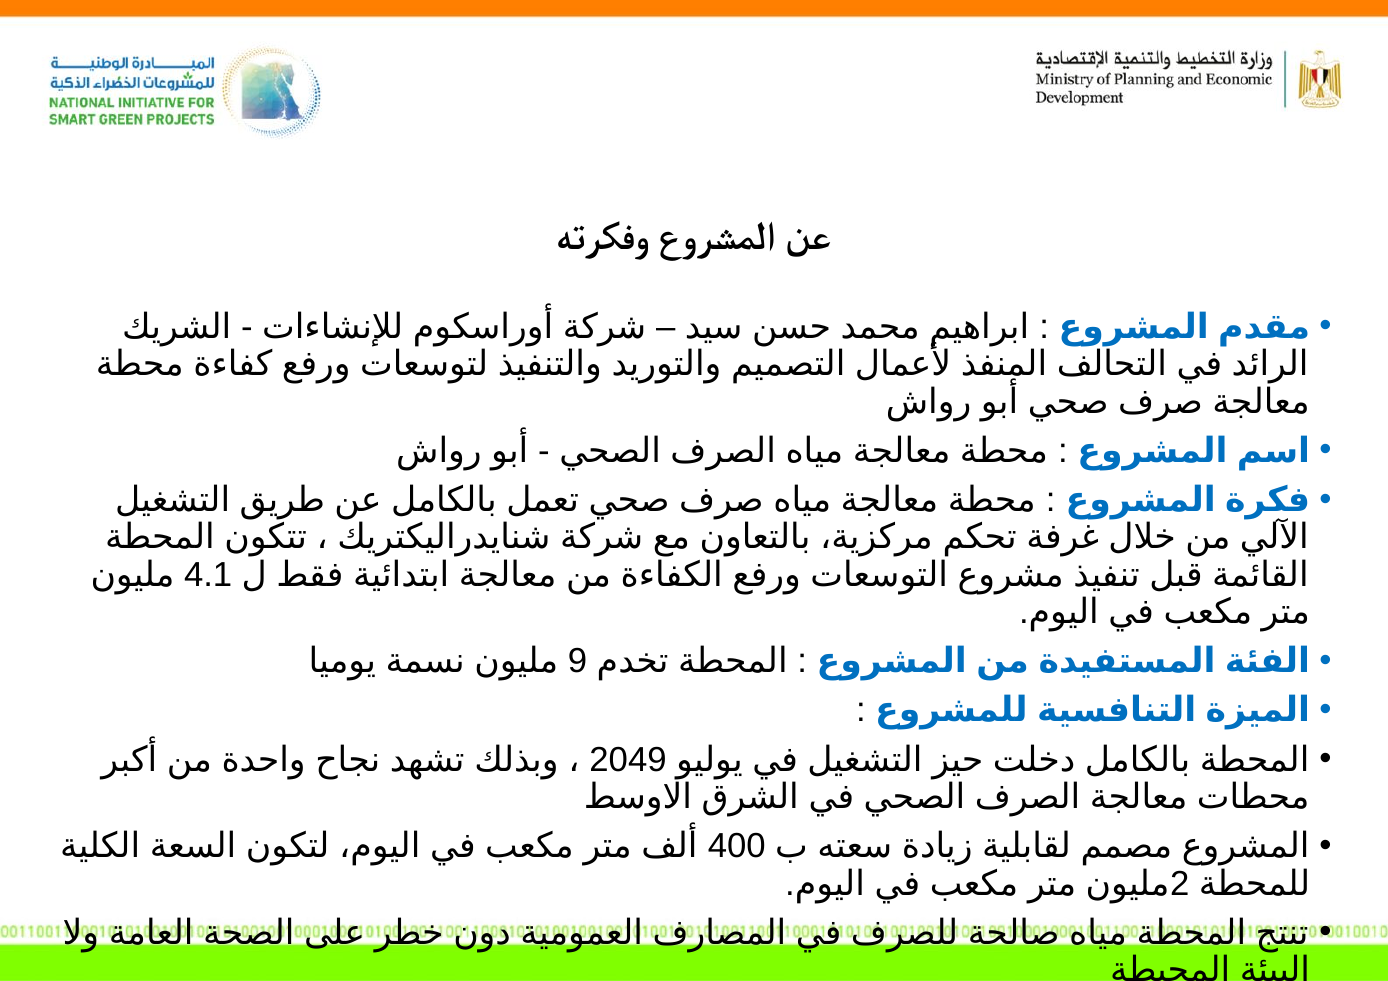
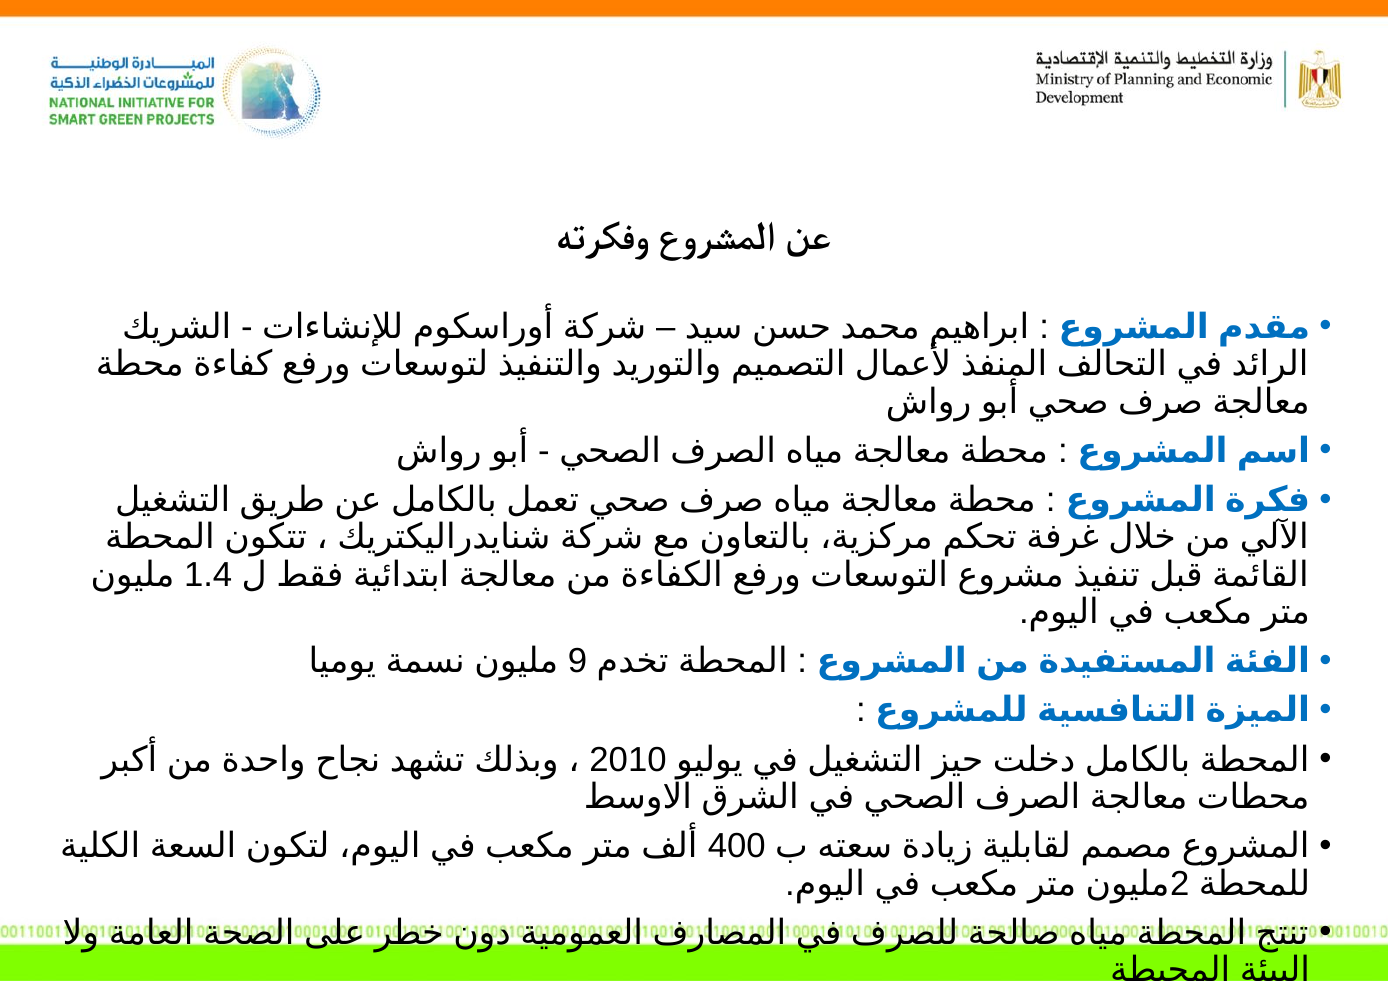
4.1: 4.1 -> 1.4
2049: 2049 -> 2010
